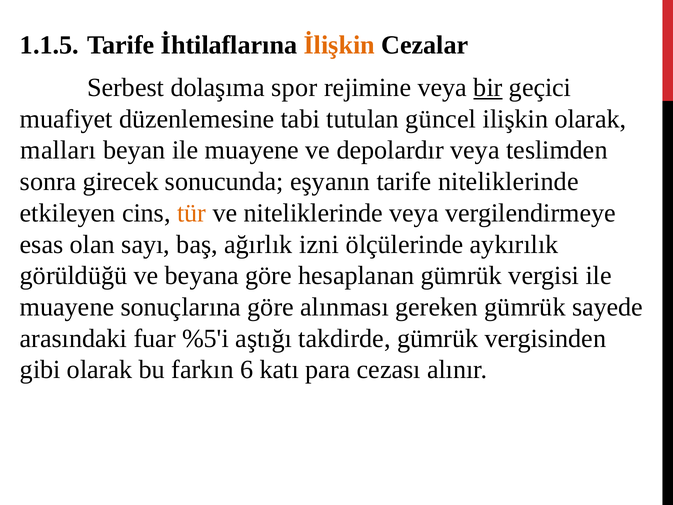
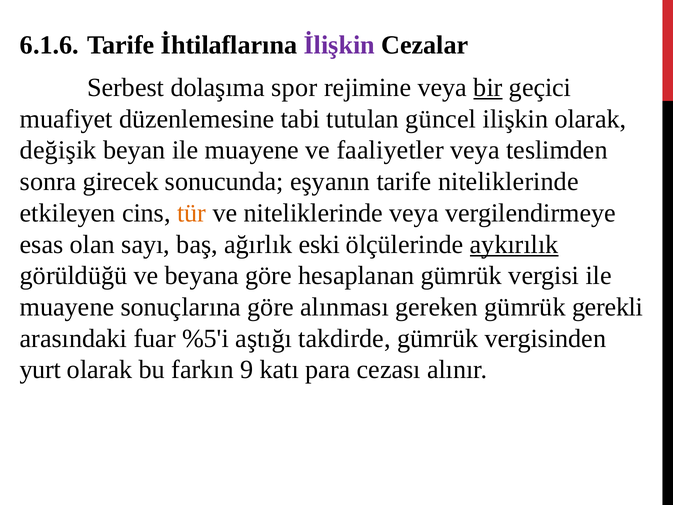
1.1.5: 1.1.5 -> 6.1.6
İlişkin colour: orange -> purple
malları: malları -> değişik
depolardır: depolardır -> faaliyetler
izni: izni -> eski
aykırılık underline: none -> present
sayede: sayede -> gerekli
gibi: gibi -> yurt
6: 6 -> 9
